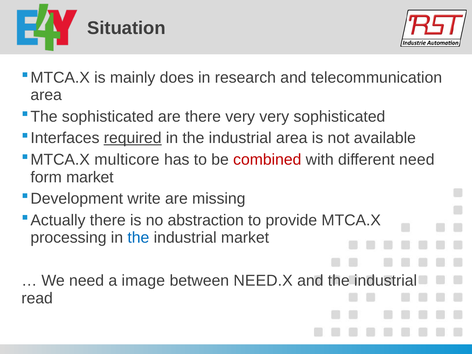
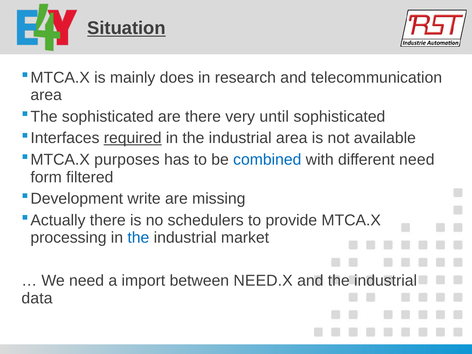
Situation underline: none -> present
very very: very -> until
multicore: multicore -> purposes
combined colour: red -> blue
form market: market -> filtered
abstraction: abstraction -> schedulers
image: image -> import
read: read -> data
